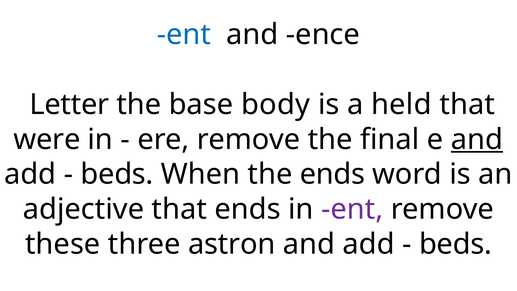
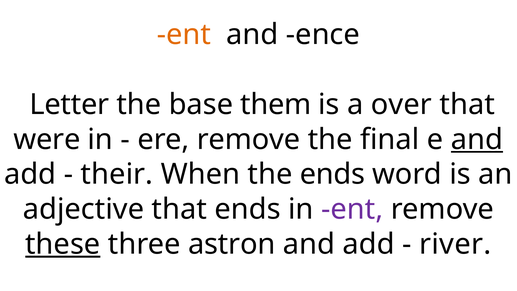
ent at (184, 35) colour: blue -> orange
body: body -> them
held: held -> over
beds at (117, 174): beds -> their
these underline: none -> present
beds at (455, 244): beds -> river
